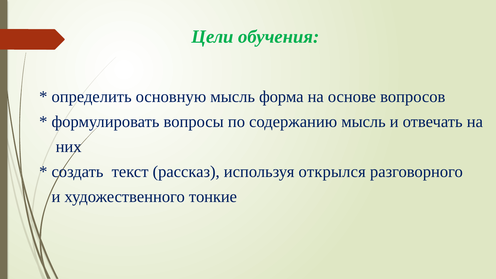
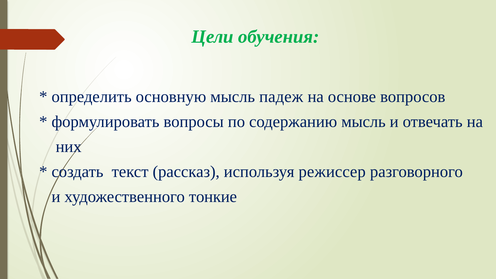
форма: форма -> падеж
открылся: открылся -> режиссер
